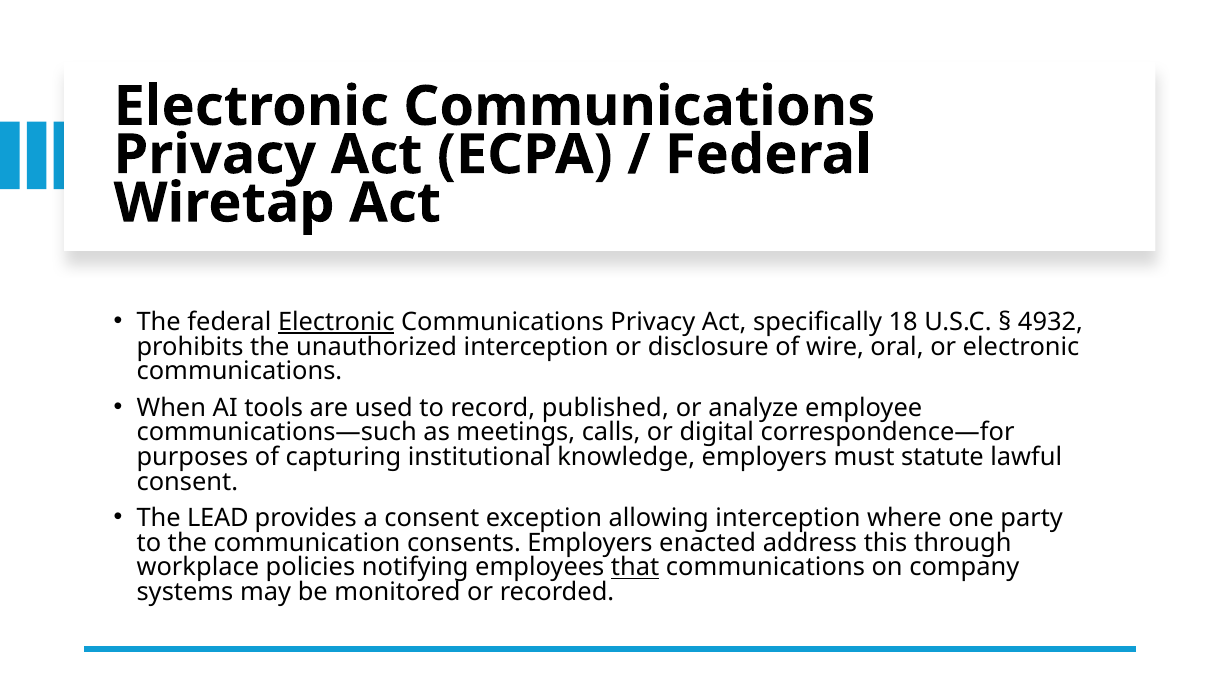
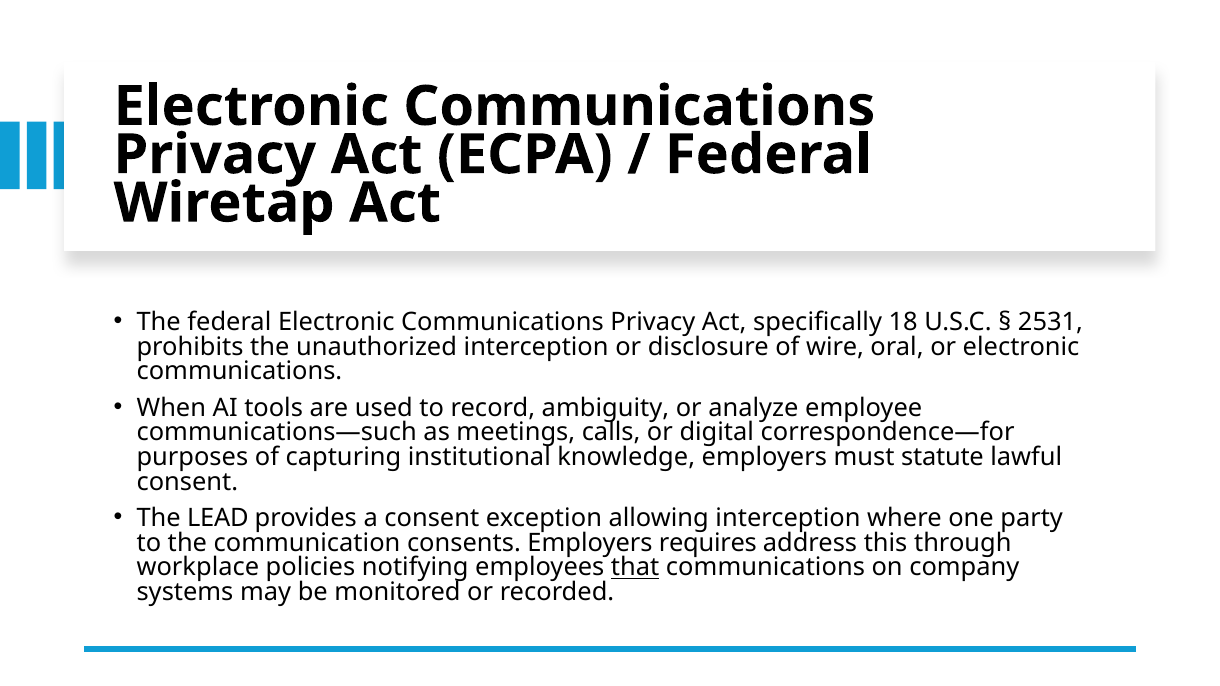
Electronic at (336, 322) underline: present -> none
4932: 4932 -> 2531
published: published -> ambiguity
enacted: enacted -> requires
